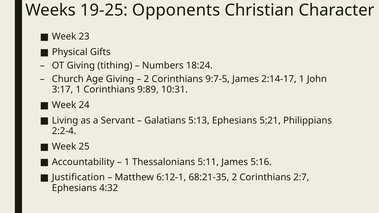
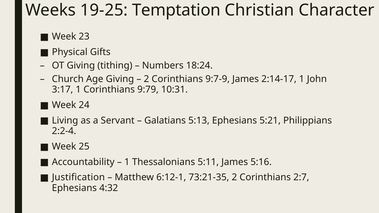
Opponents: Opponents -> Temptation
9:7-5: 9:7-5 -> 9:7-9
9:89: 9:89 -> 9:79
68:21-35: 68:21-35 -> 73:21-35
